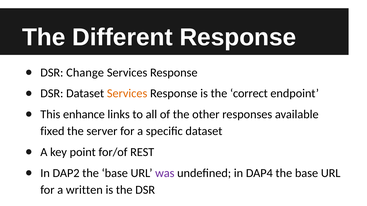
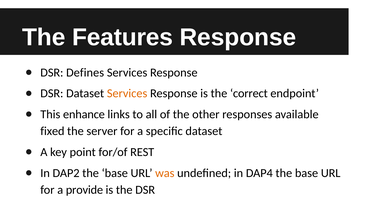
Different: Different -> Features
Change: Change -> Defines
was colour: purple -> orange
written: written -> provide
